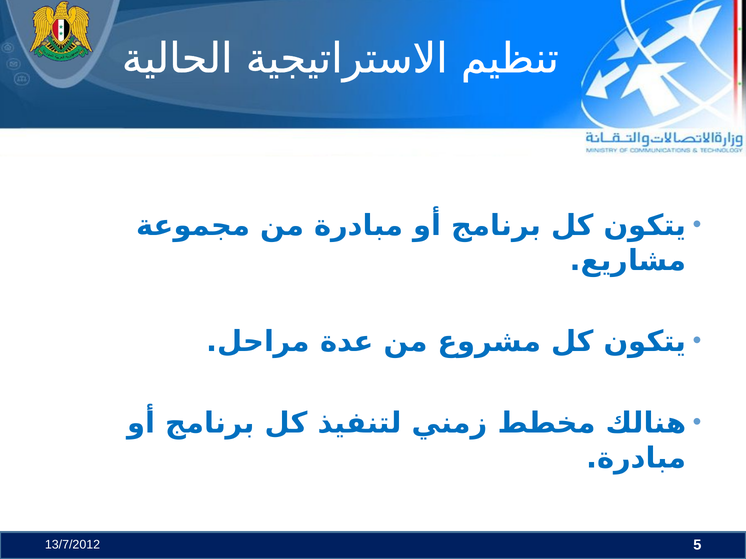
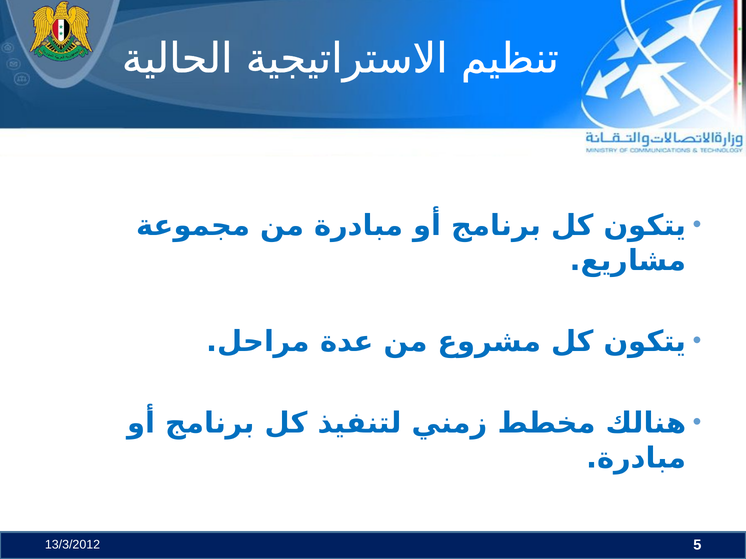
13/7/2012: 13/7/2012 -> 13/3/2012
